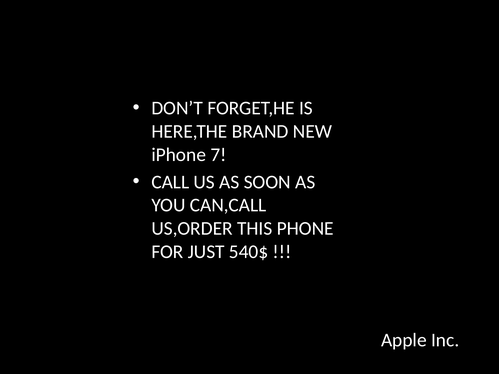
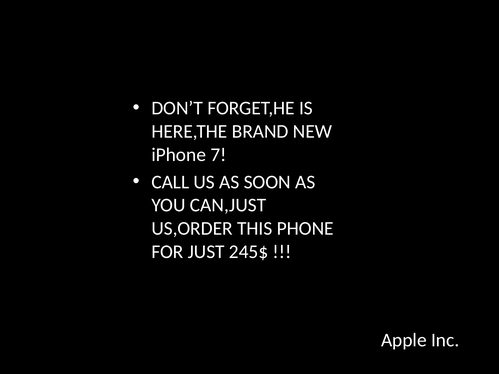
CAN,CALL: CAN,CALL -> CAN,JUST
540$: 540$ -> 245$
